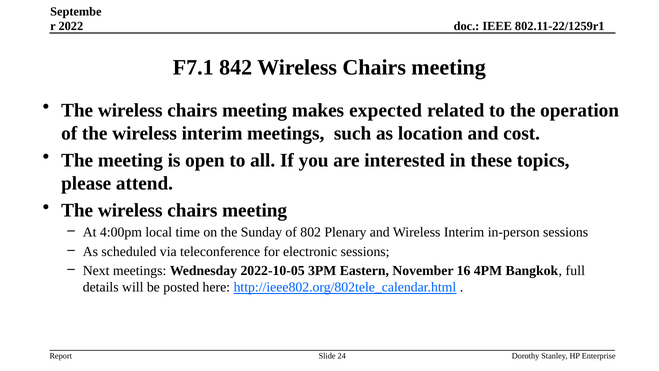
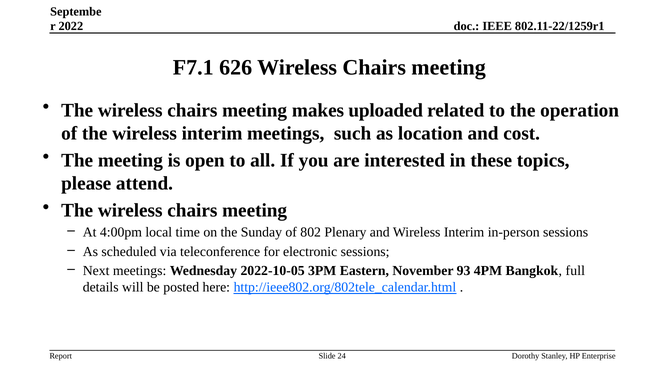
842: 842 -> 626
expected: expected -> uploaded
16: 16 -> 93
